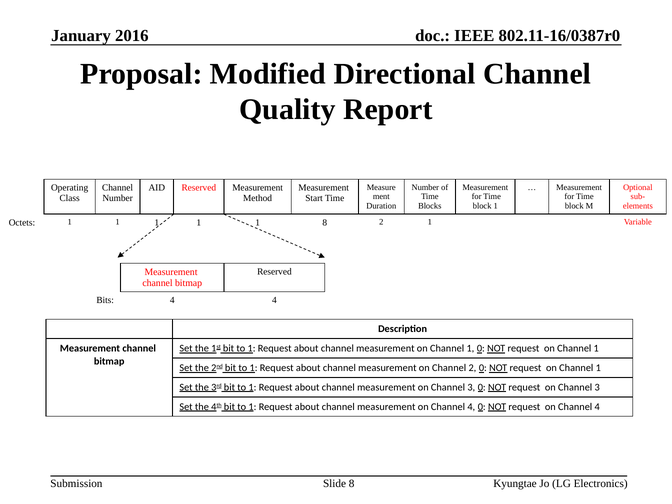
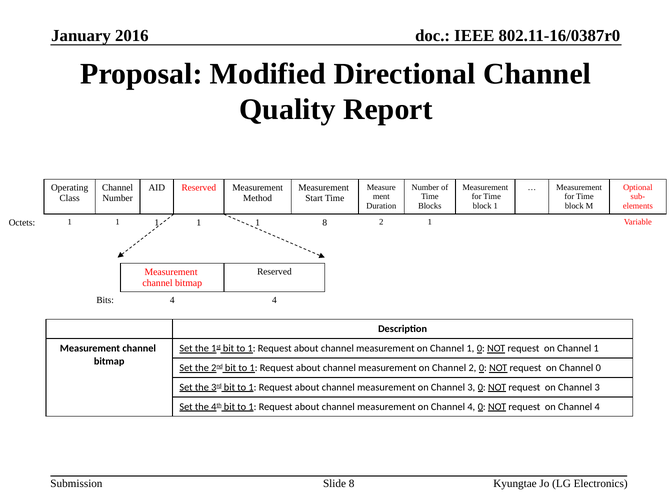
1 at (598, 368): 1 -> 0
